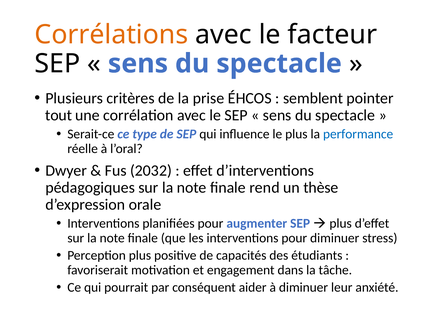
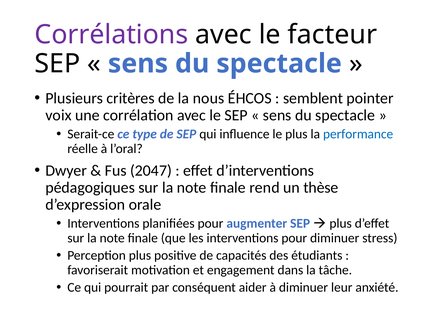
Corrélations colour: orange -> purple
prise: prise -> nous
tout: tout -> voix
2032: 2032 -> 2047
